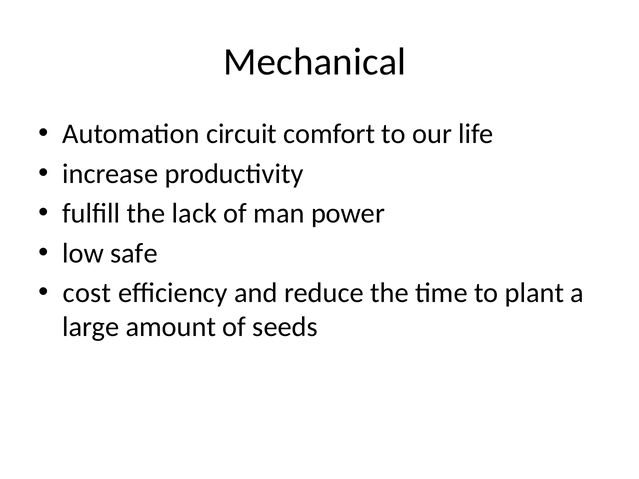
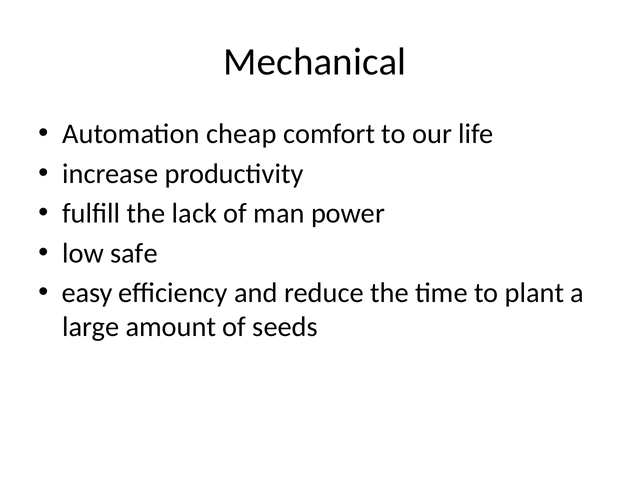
circuit: circuit -> cheap
cost: cost -> easy
